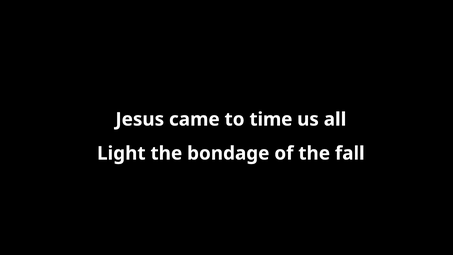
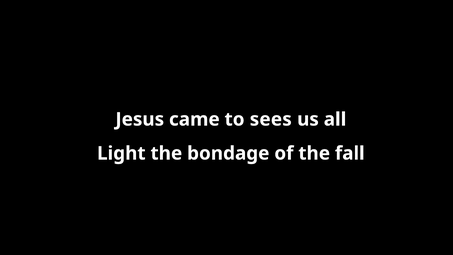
time: time -> sees
